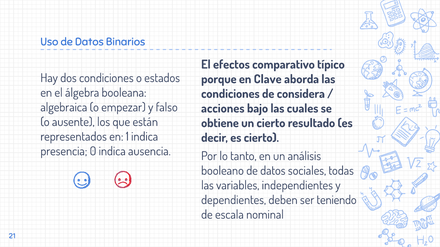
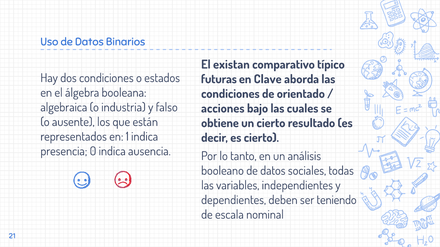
efectos: efectos -> existan
porque: porque -> futuras
considera: considera -> orientado
empezar: empezar -> industria
